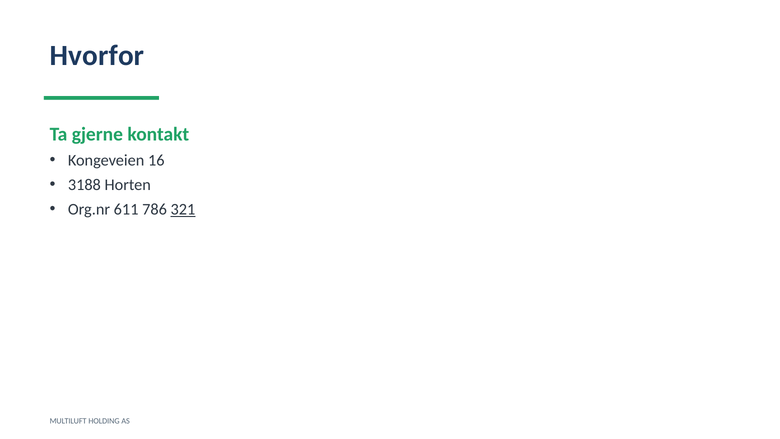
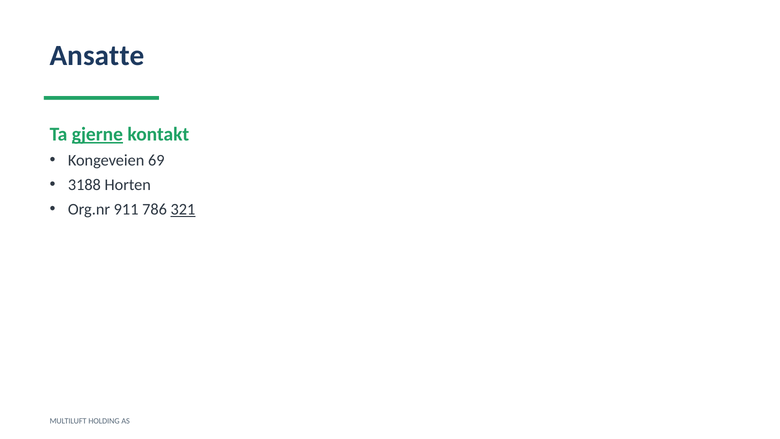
Hvorfor: Hvorfor -> Ansatte
gjerne underline: none -> present
16: 16 -> 69
611: 611 -> 911
